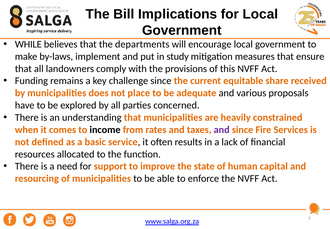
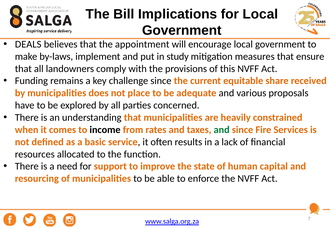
WHILE: WHILE -> DEALS
departments: departments -> appointment
and at (222, 129) colour: purple -> green
